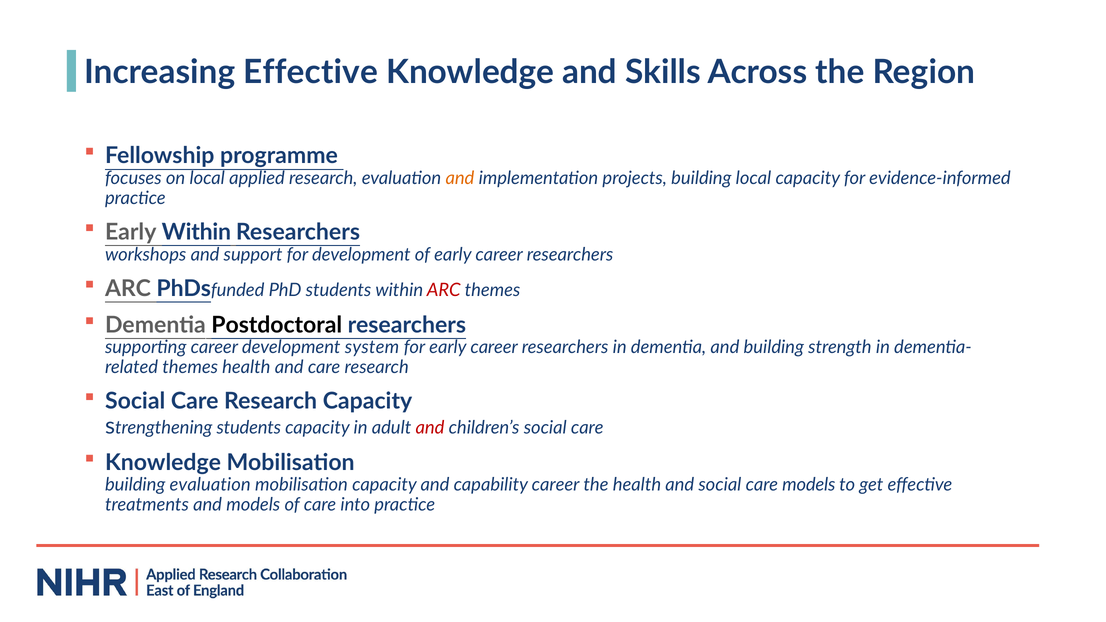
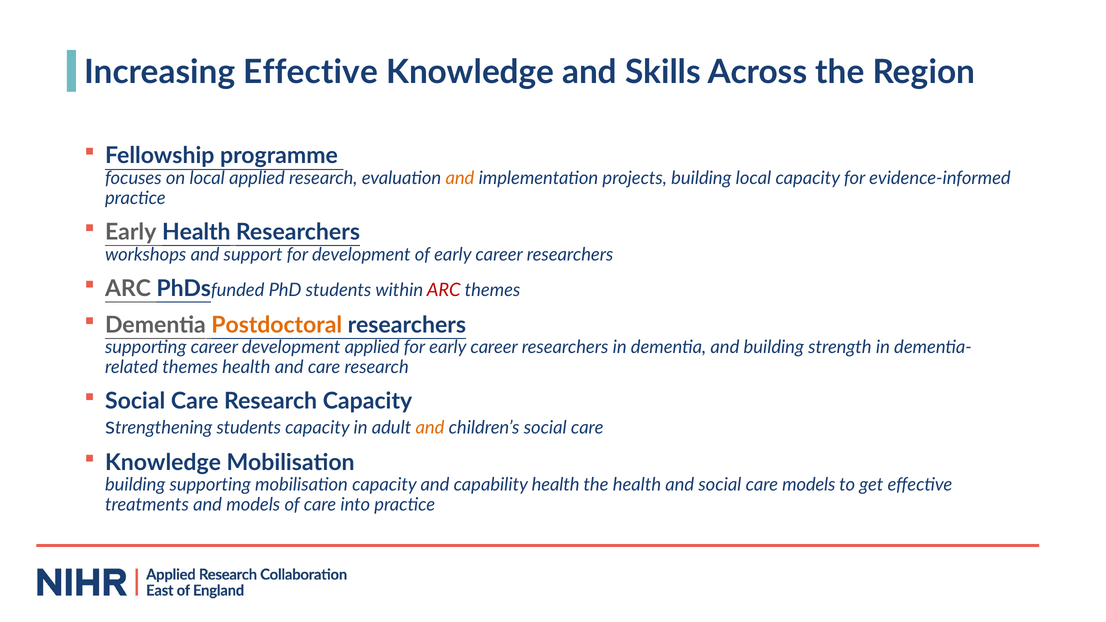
Early Within: Within -> Health
Postdoctoral colour: black -> orange
development system: system -> applied
and at (430, 428) colour: red -> orange
building evaluation: evaluation -> supporting
capability career: career -> health
